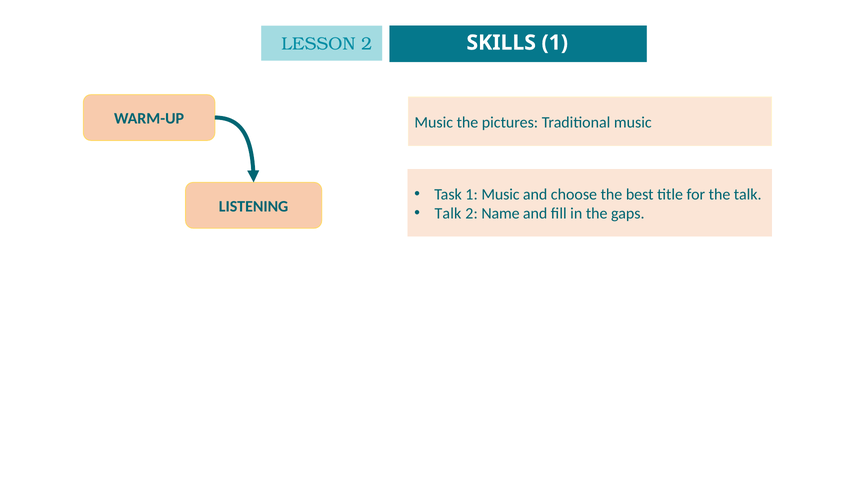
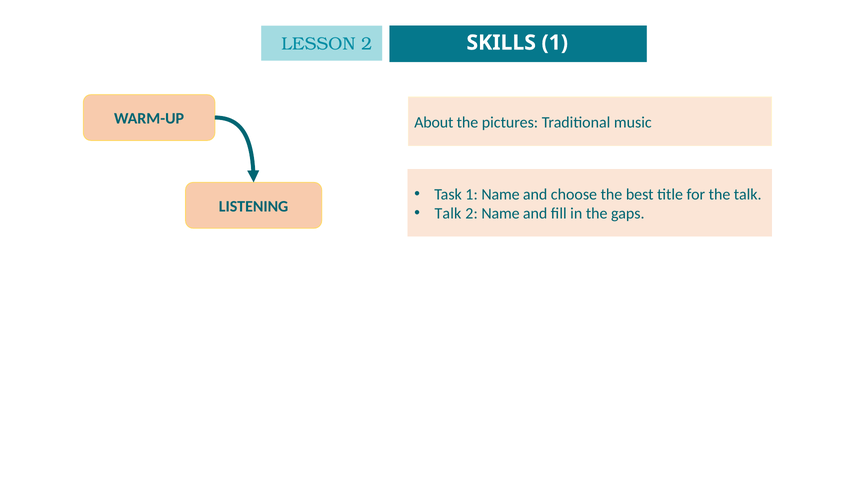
Music at (434, 122): Music -> About
1 Music: Music -> Name
